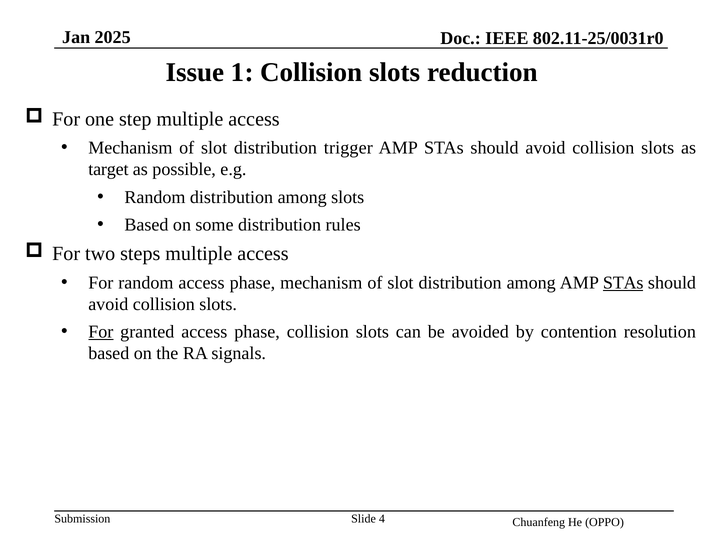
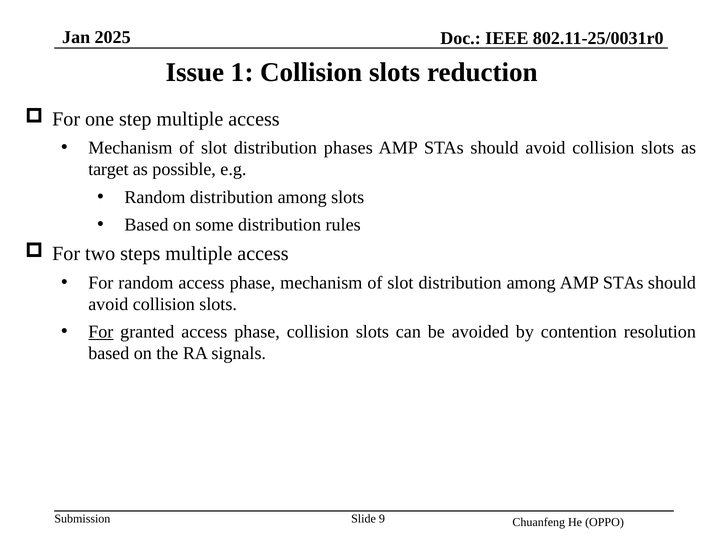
trigger: trigger -> phases
STAs at (623, 283) underline: present -> none
4: 4 -> 9
